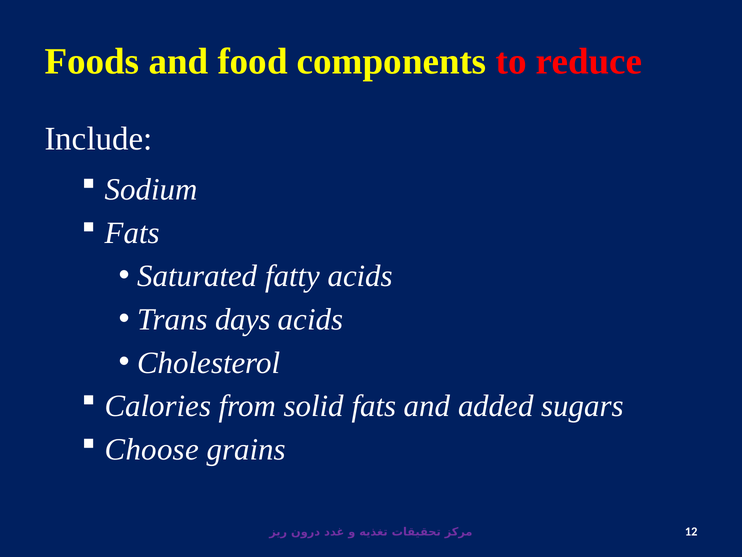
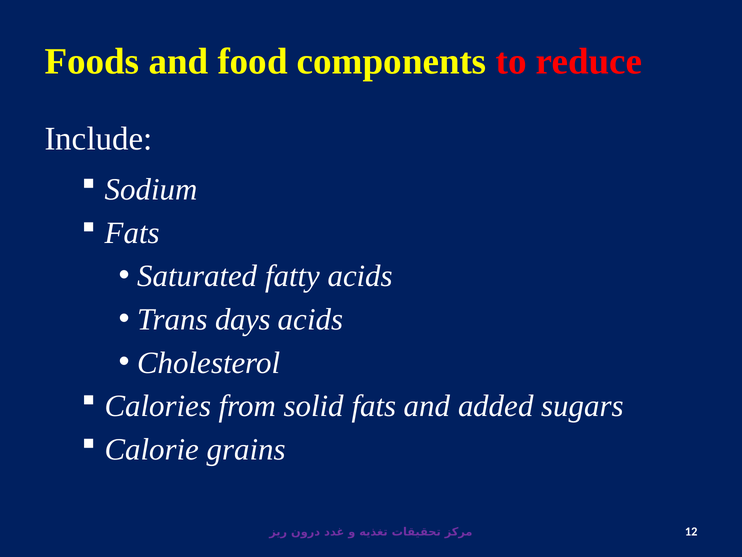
Choose: Choose -> Calorie
